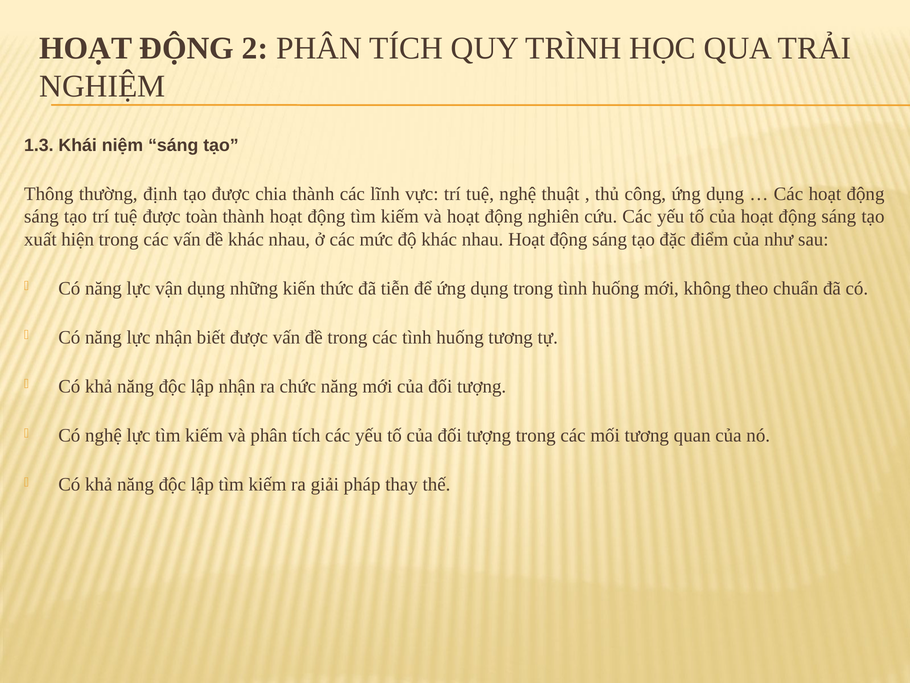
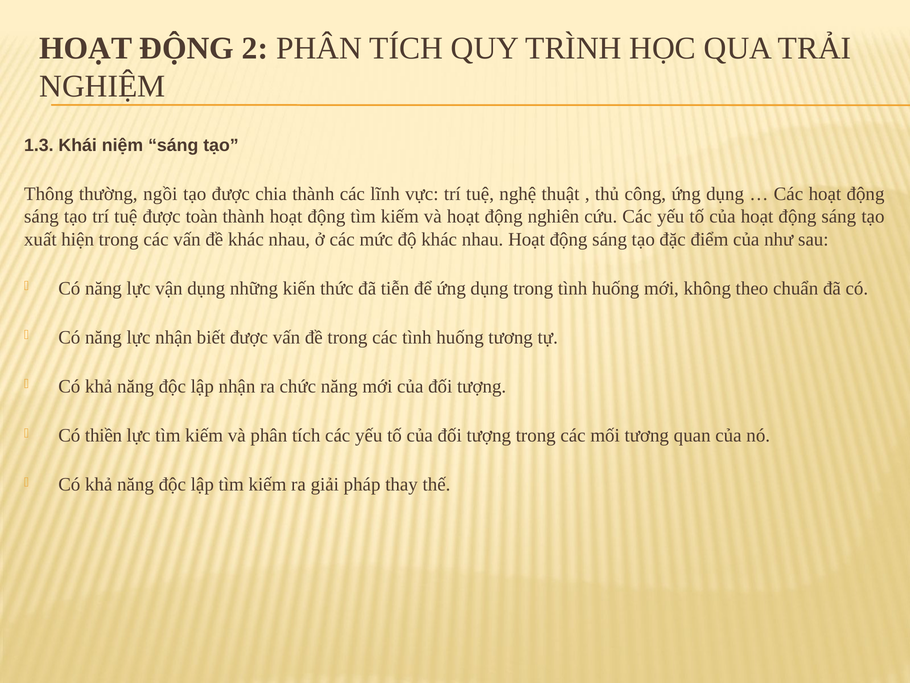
định: định -> ngồi
Có nghệ: nghệ -> thiền
